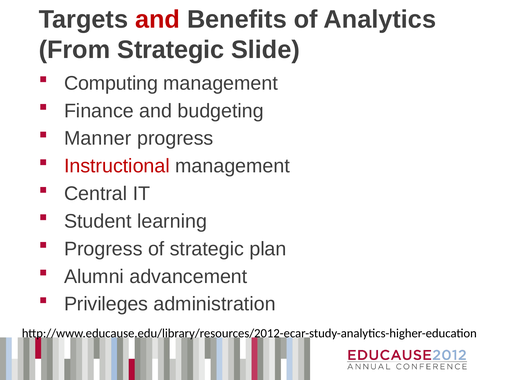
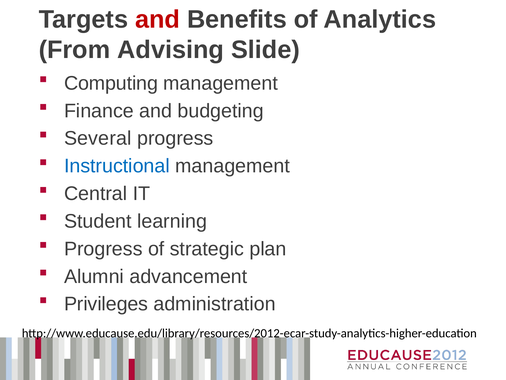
From Strategic: Strategic -> Advising
Manner: Manner -> Several
Instructional colour: red -> blue
